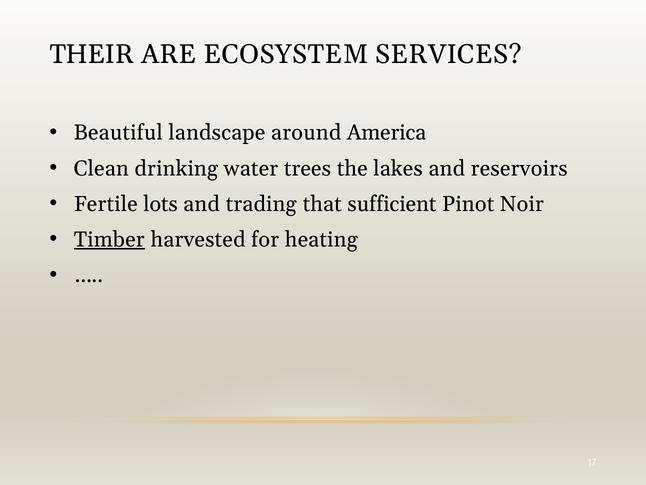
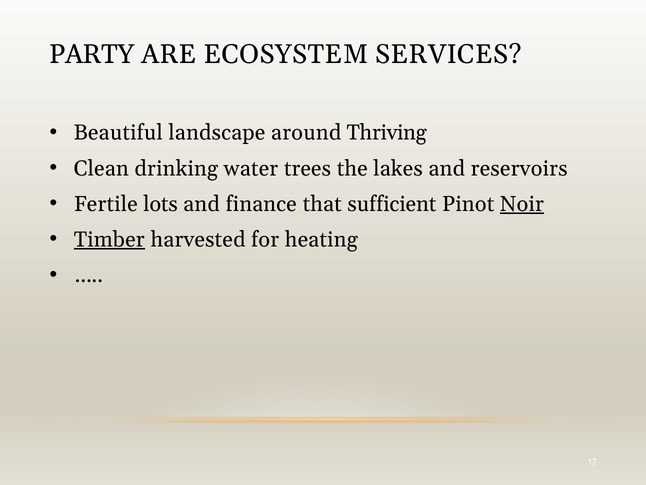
THEIR: THEIR -> PARTY
America: America -> Thriving
trading: trading -> finance
Noir underline: none -> present
